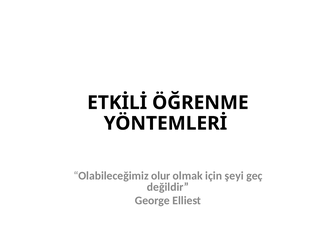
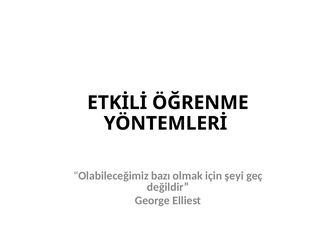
olur: olur -> bazı
